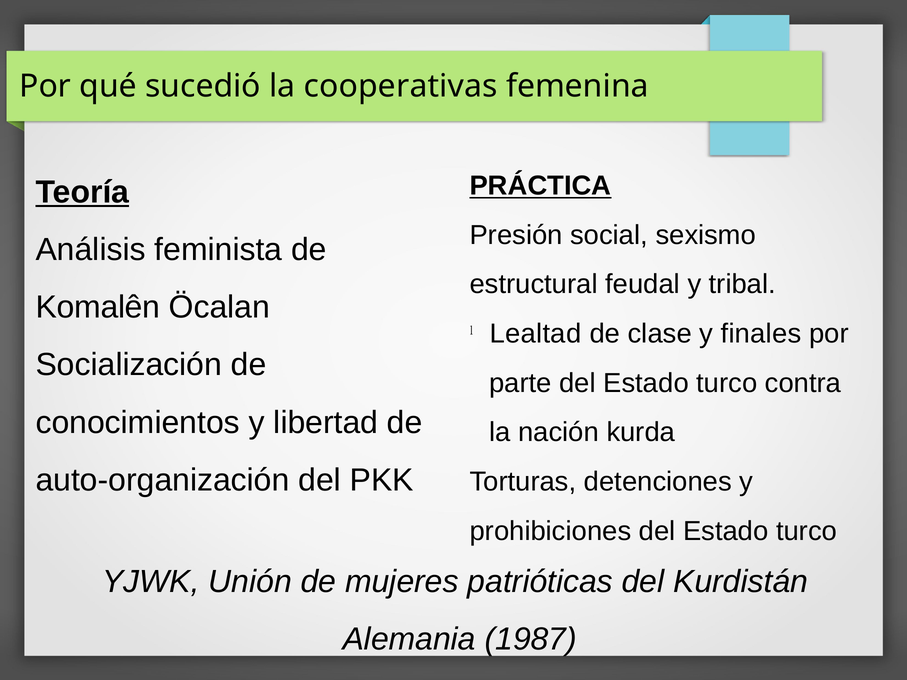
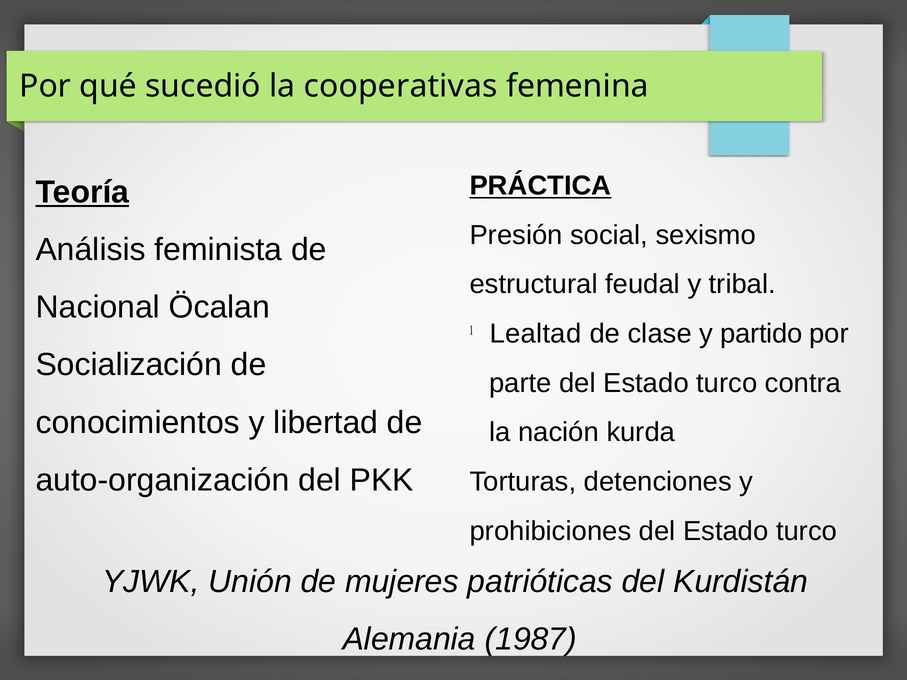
Komalên: Komalên -> Nacional
finales: finales -> partido
